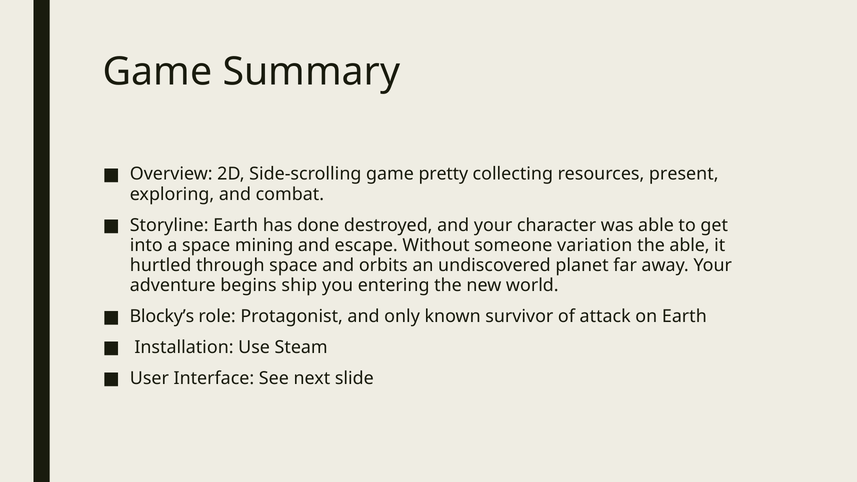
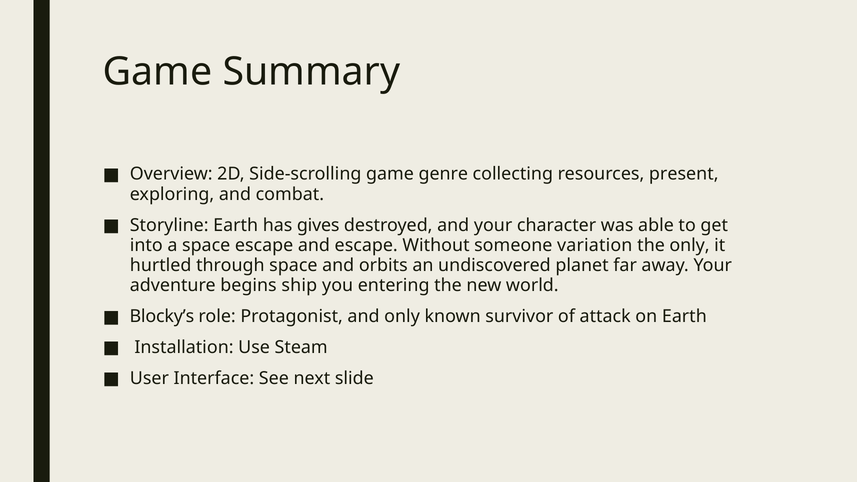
pretty: pretty -> genre
done: done -> gives
space mining: mining -> escape
the able: able -> only
